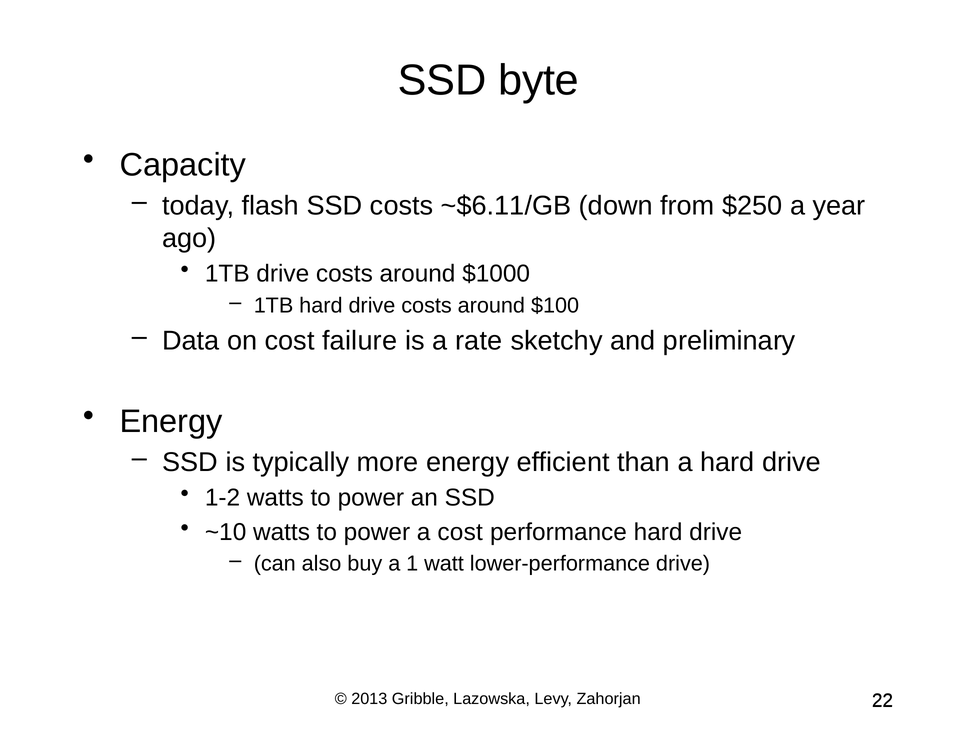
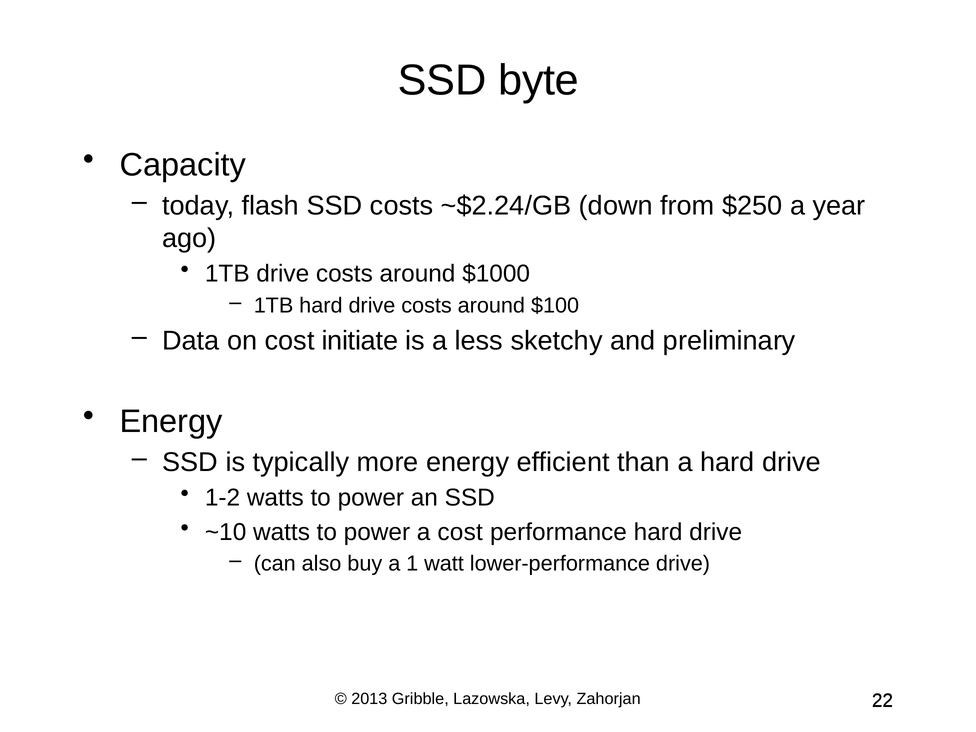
~$6.11/GB: ~$6.11/GB -> ~$2.24/GB
failure: failure -> initiate
rate: rate -> less
